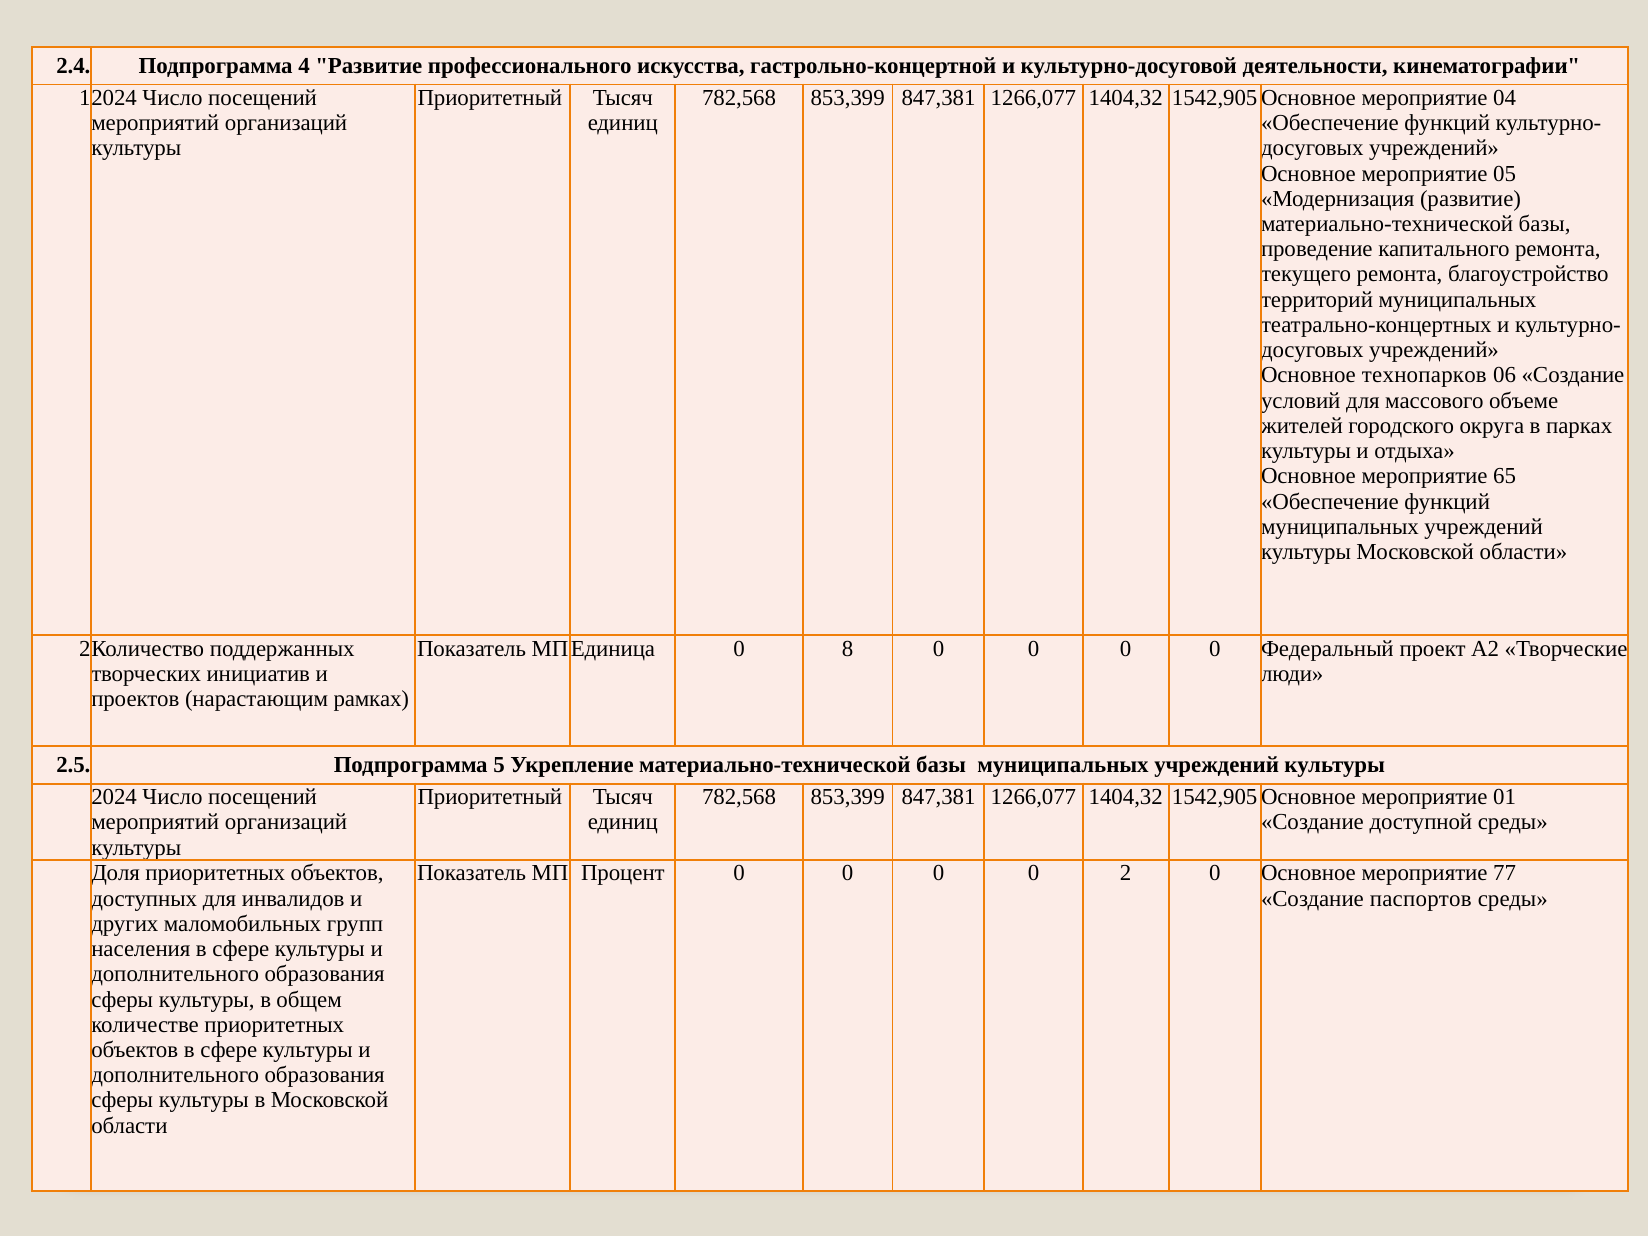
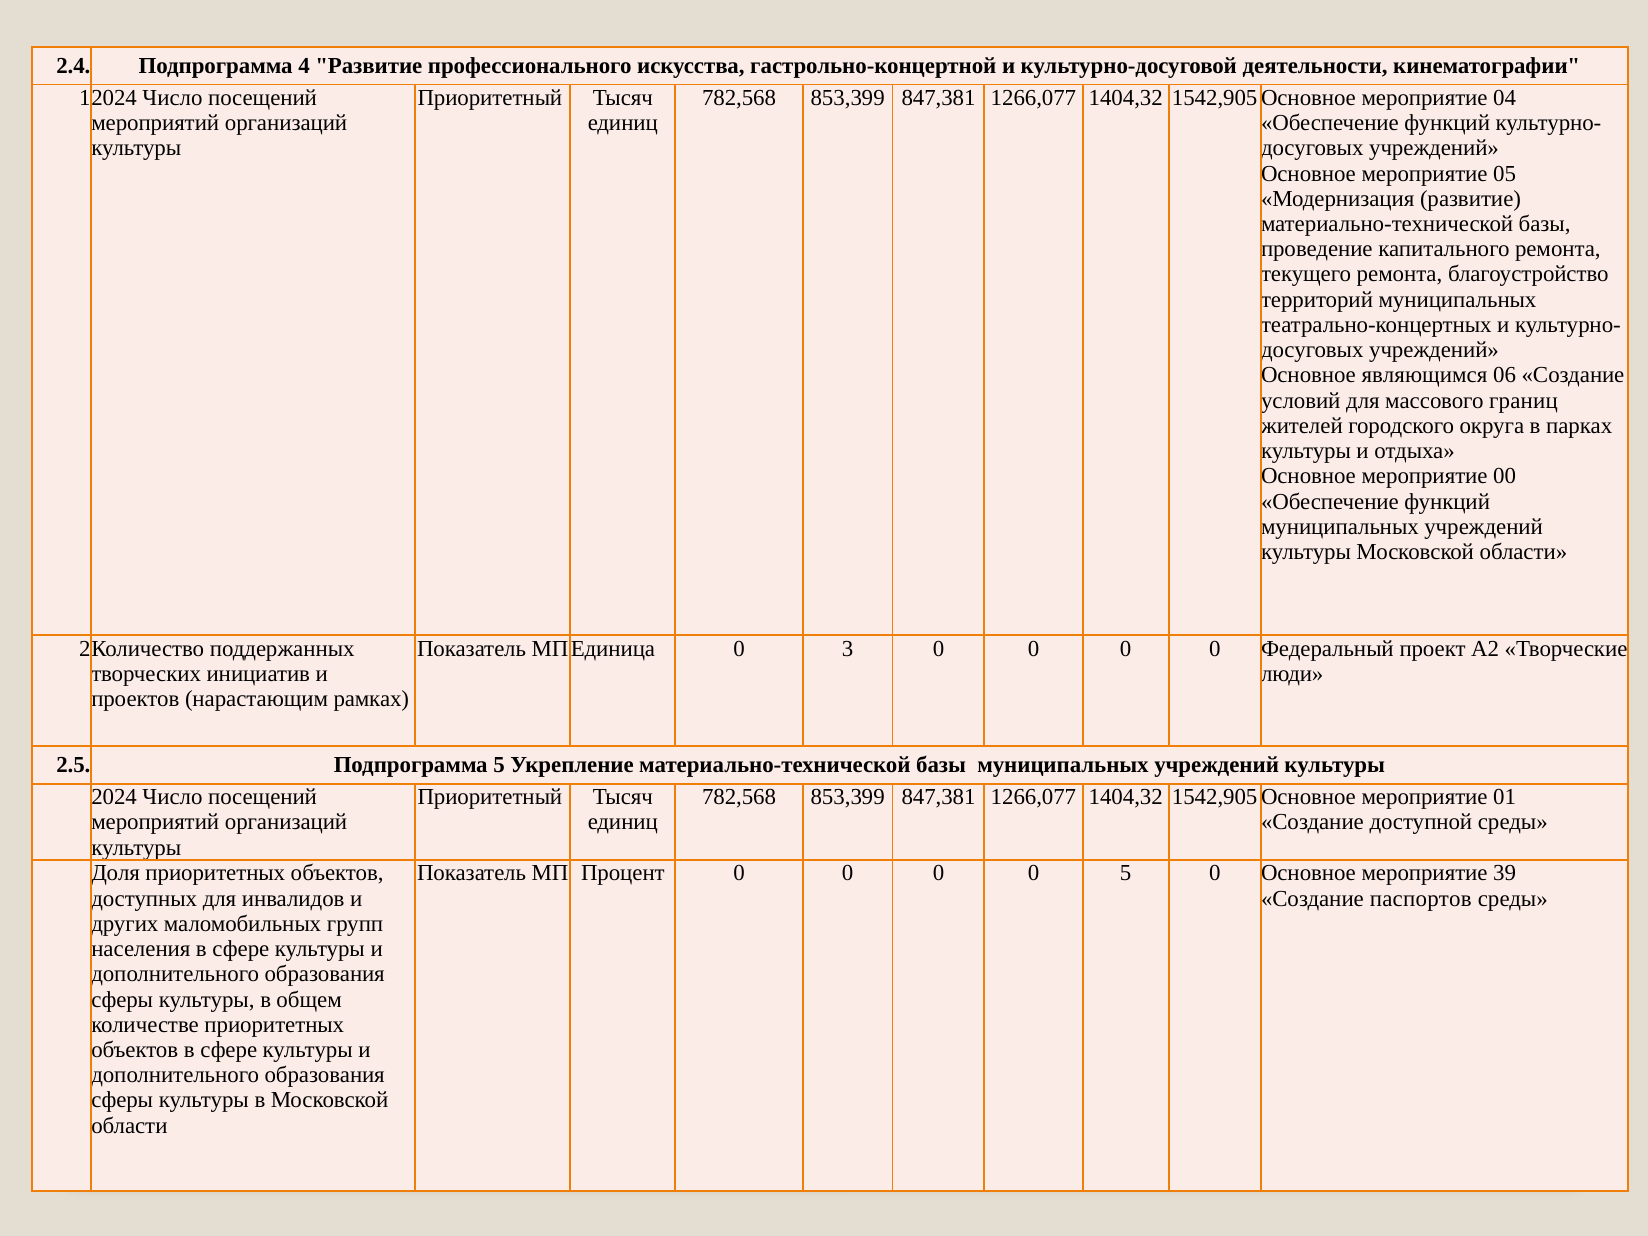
технопарков: технопарков -> являющимся
объеме: объеме -> границ
65: 65 -> 00
8: 8 -> 3
0 2: 2 -> 5
77: 77 -> 39
